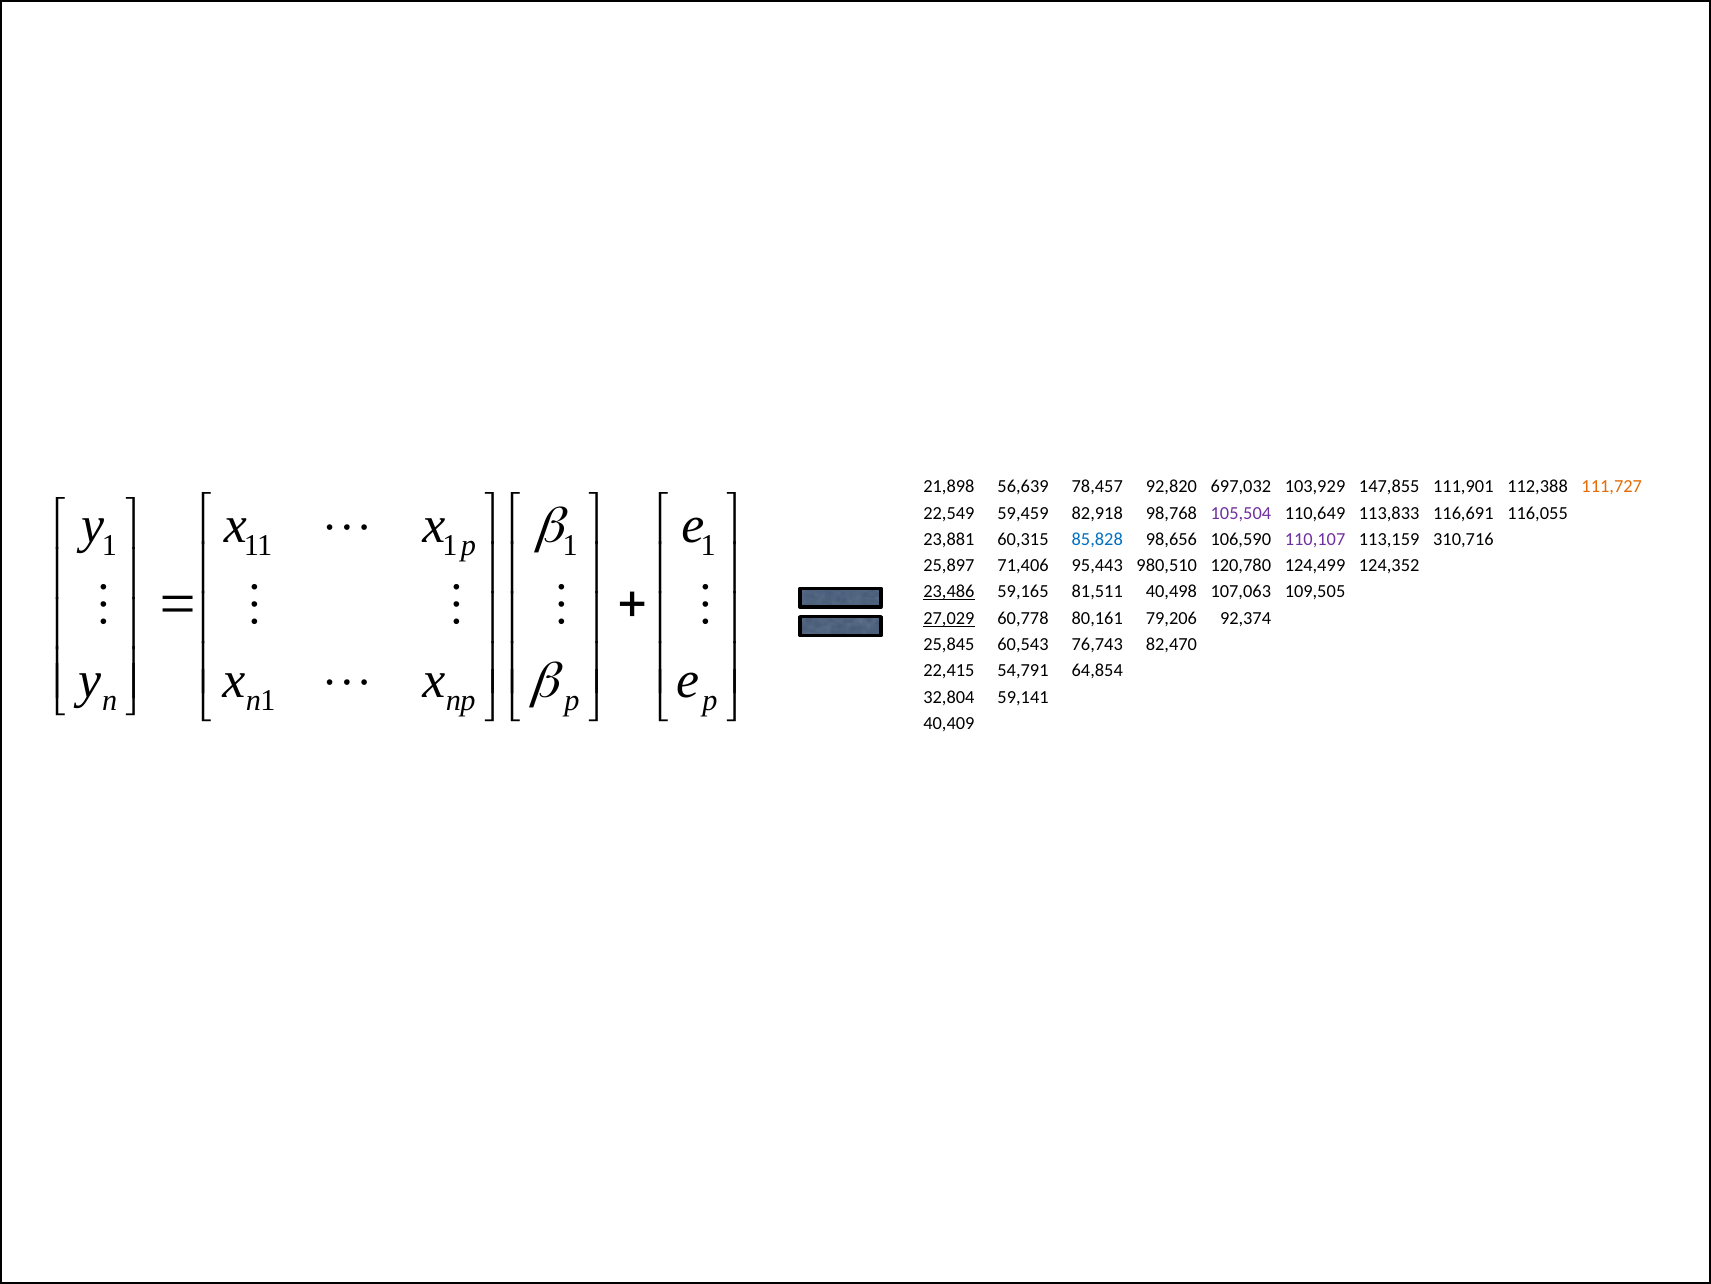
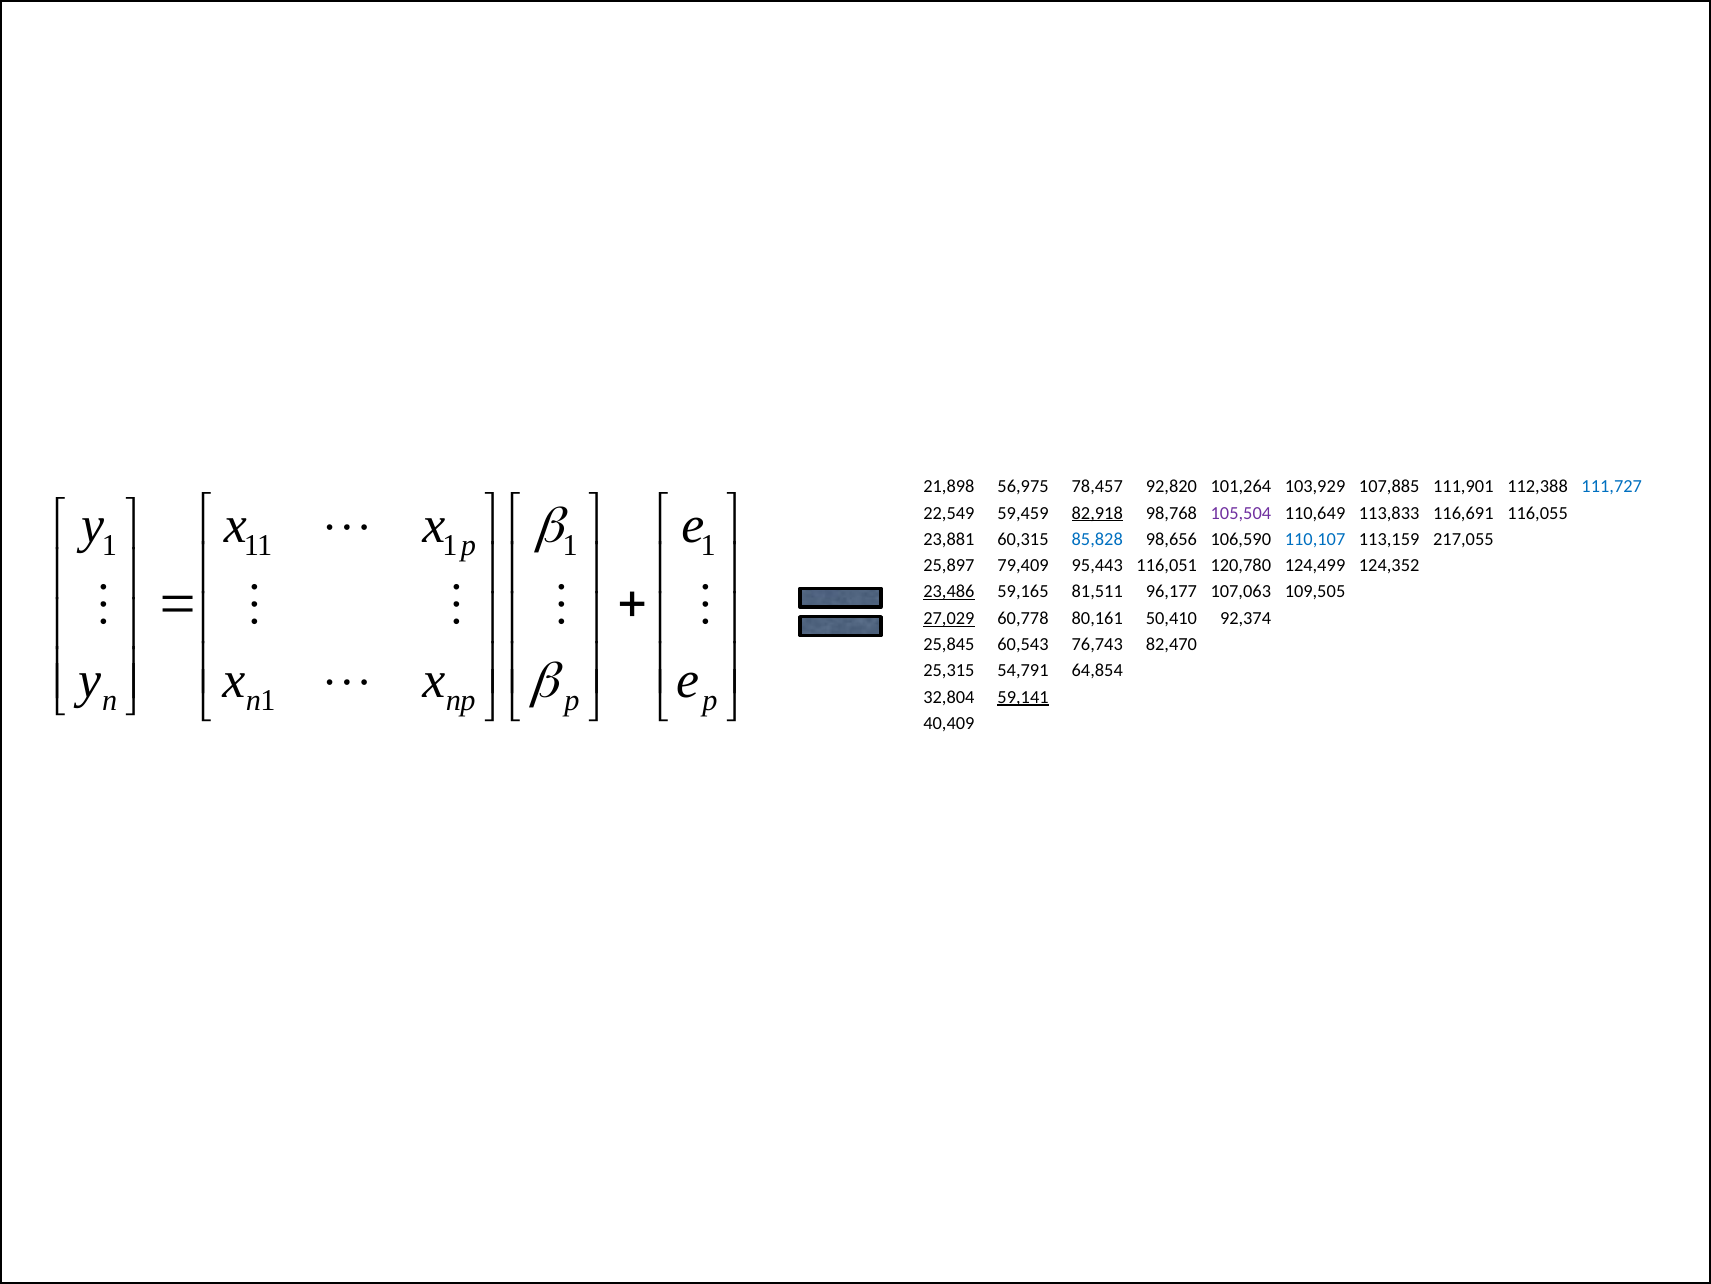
56,639: 56,639 -> 56,975
697,032: 697,032 -> 101,264
147,855: 147,855 -> 107,885
111,727 colour: orange -> blue
82,918 underline: none -> present
110,107 colour: purple -> blue
310,716: 310,716 -> 217,055
71,406: 71,406 -> 79,409
980,510: 980,510 -> 116,051
40,498: 40,498 -> 96,177
79,206: 79,206 -> 50,410
22,415: 22,415 -> 25,315
59,141 underline: none -> present
